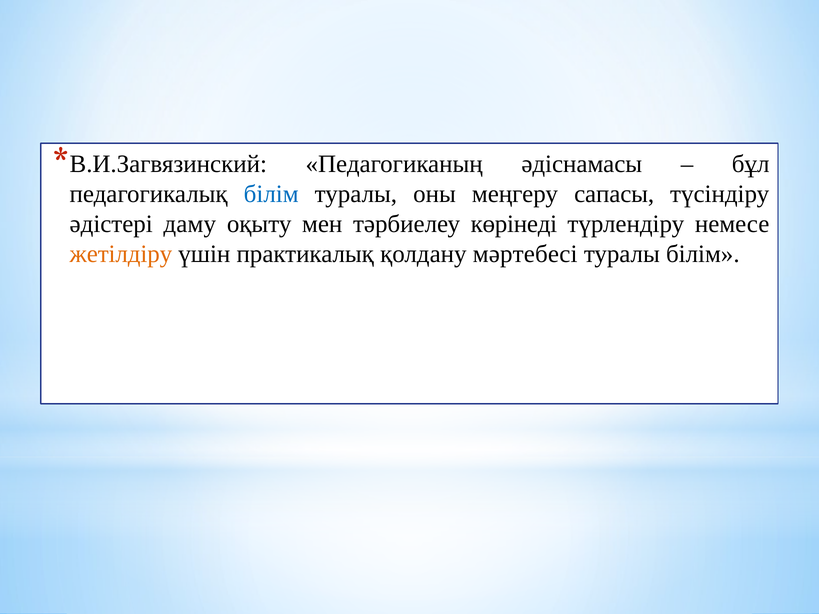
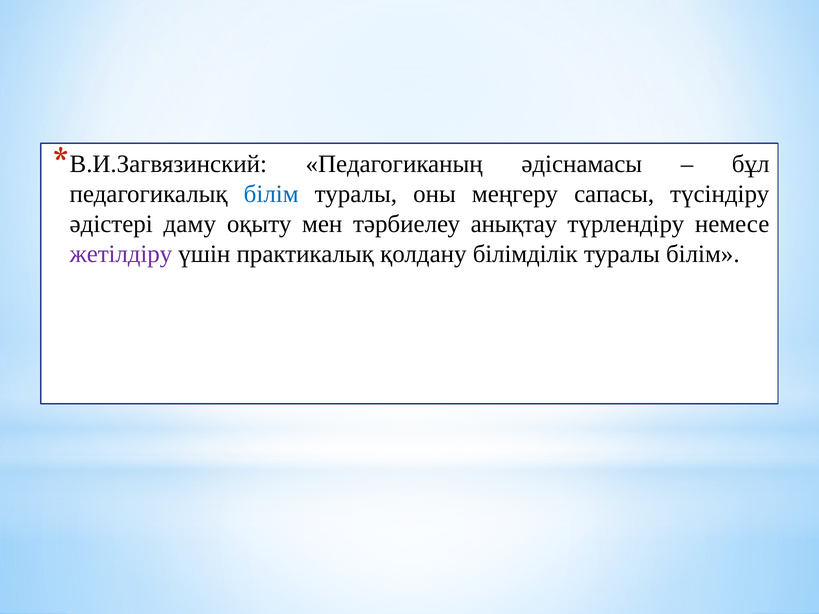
көрінеді: көрінеді -> анықтау
жетілдіру colour: orange -> purple
мәртебесі: мәртебесі -> білімділік
